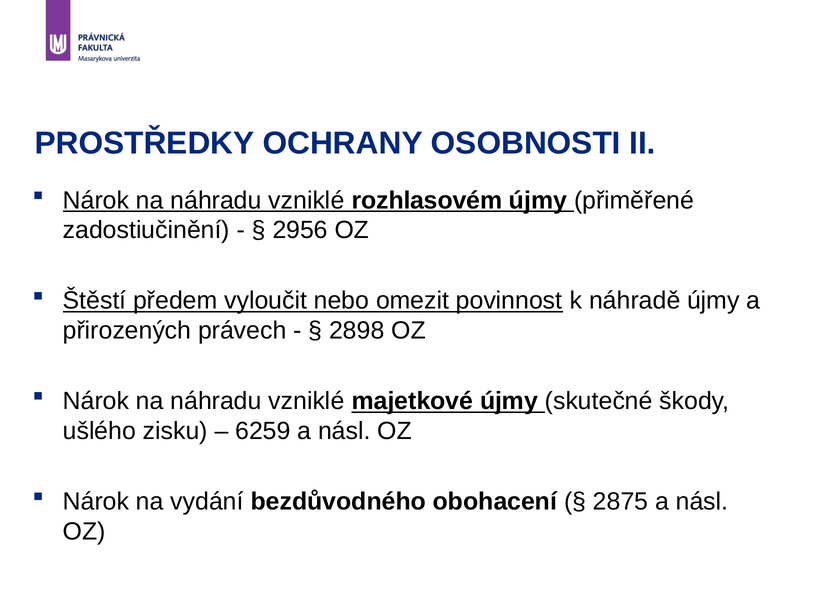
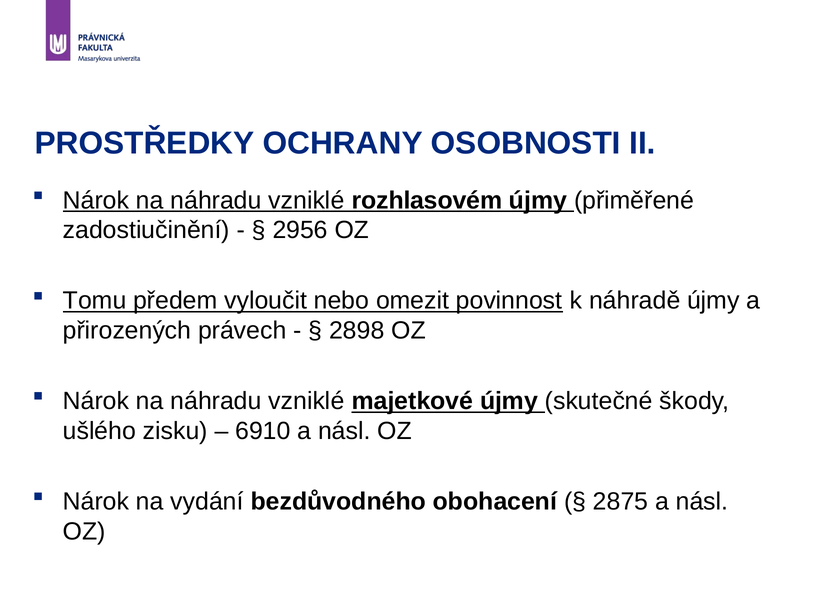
Štěstí: Štěstí -> Tomu
6259: 6259 -> 6910
